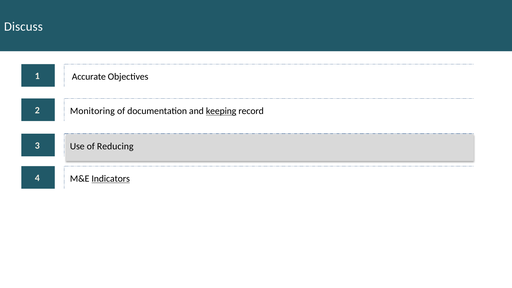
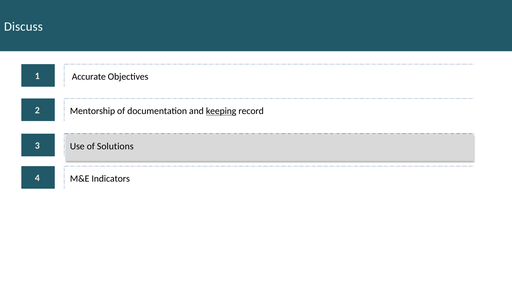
Monitoring: Monitoring -> Mentorship
Reducing: Reducing -> Solutions
Indicators underline: present -> none
